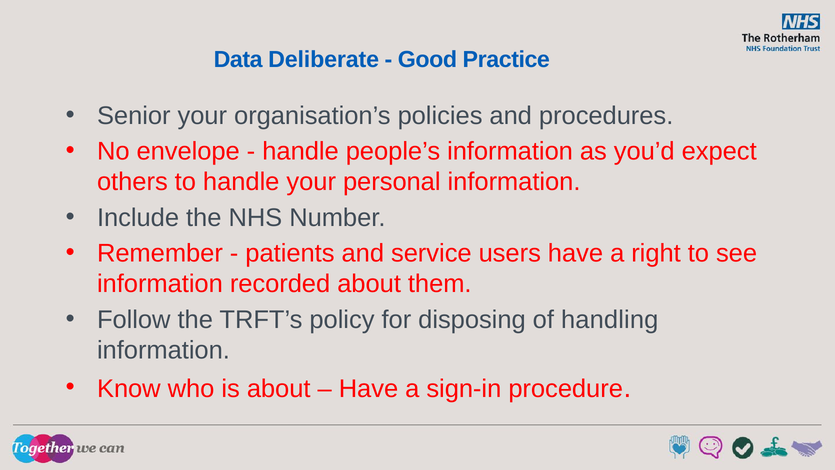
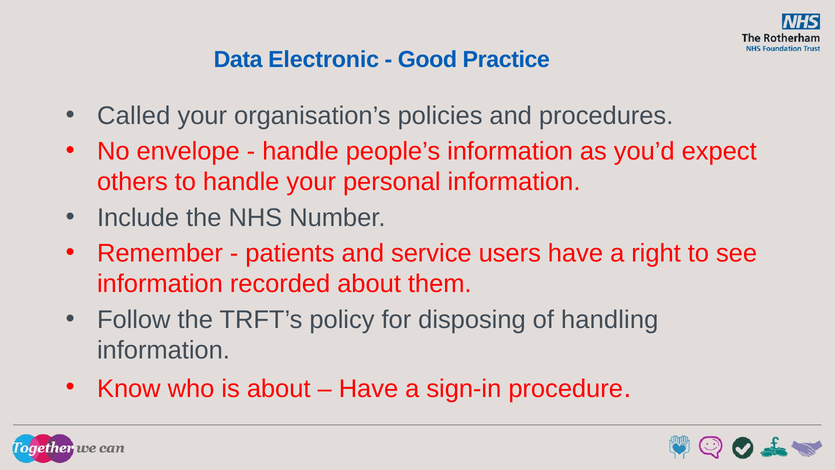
Deliberate: Deliberate -> Electronic
Senior: Senior -> Called
